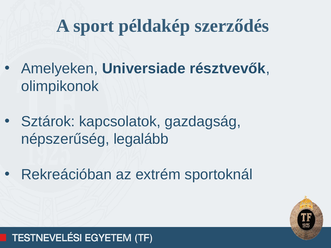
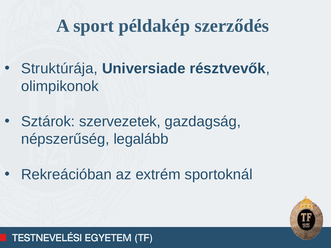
Amelyeken: Amelyeken -> Struktúrája
kapcsolatok: kapcsolatok -> szervezetek
